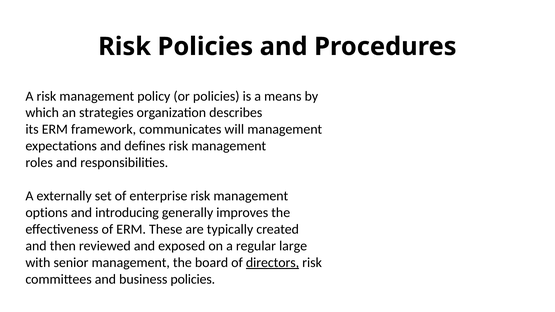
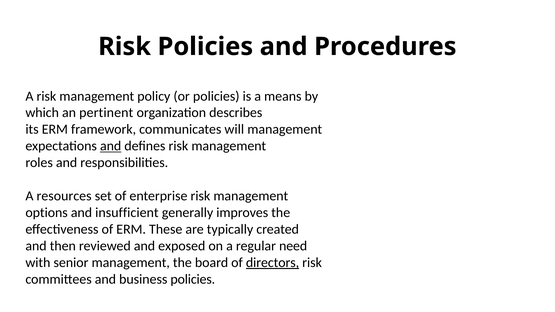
strategies: strategies -> pertinent
and at (111, 146) underline: none -> present
externally: externally -> resources
introducing: introducing -> insufficient
large: large -> need
